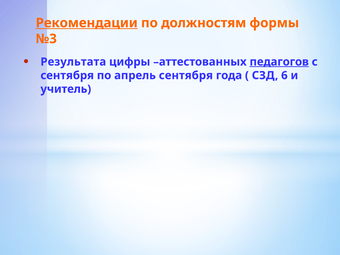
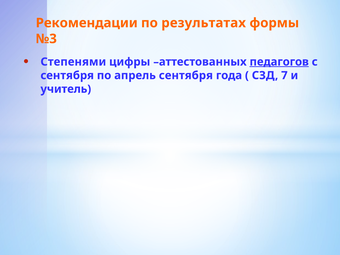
Рекомендации underline: present -> none
должностям: должностям -> результатах
Результата: Результата -> Степенями
6: 6 -> 7
